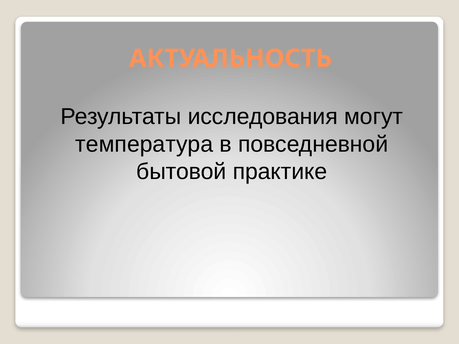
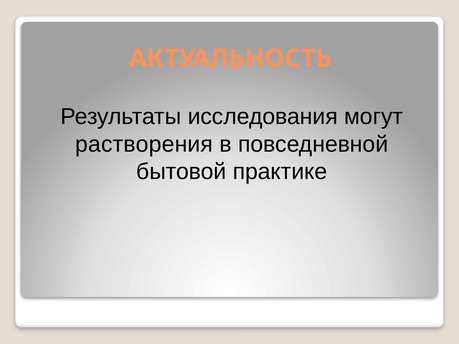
температура: температура -> растворения
